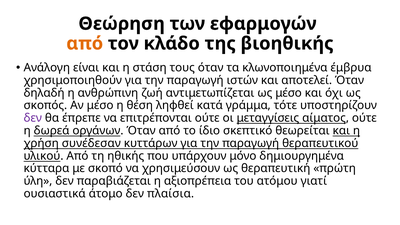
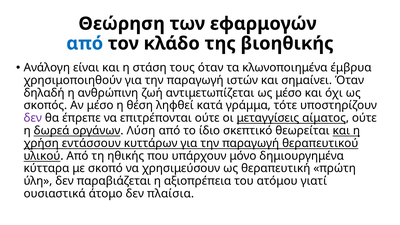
από at (85, 43) colour: orange -> blue
αποτελεί: αποτελεί -> σημαίνει
οργάνων Όταν: Όταν -> Λύση
συνέδεσαν: συνέδεσαν -> εντάσσουν
